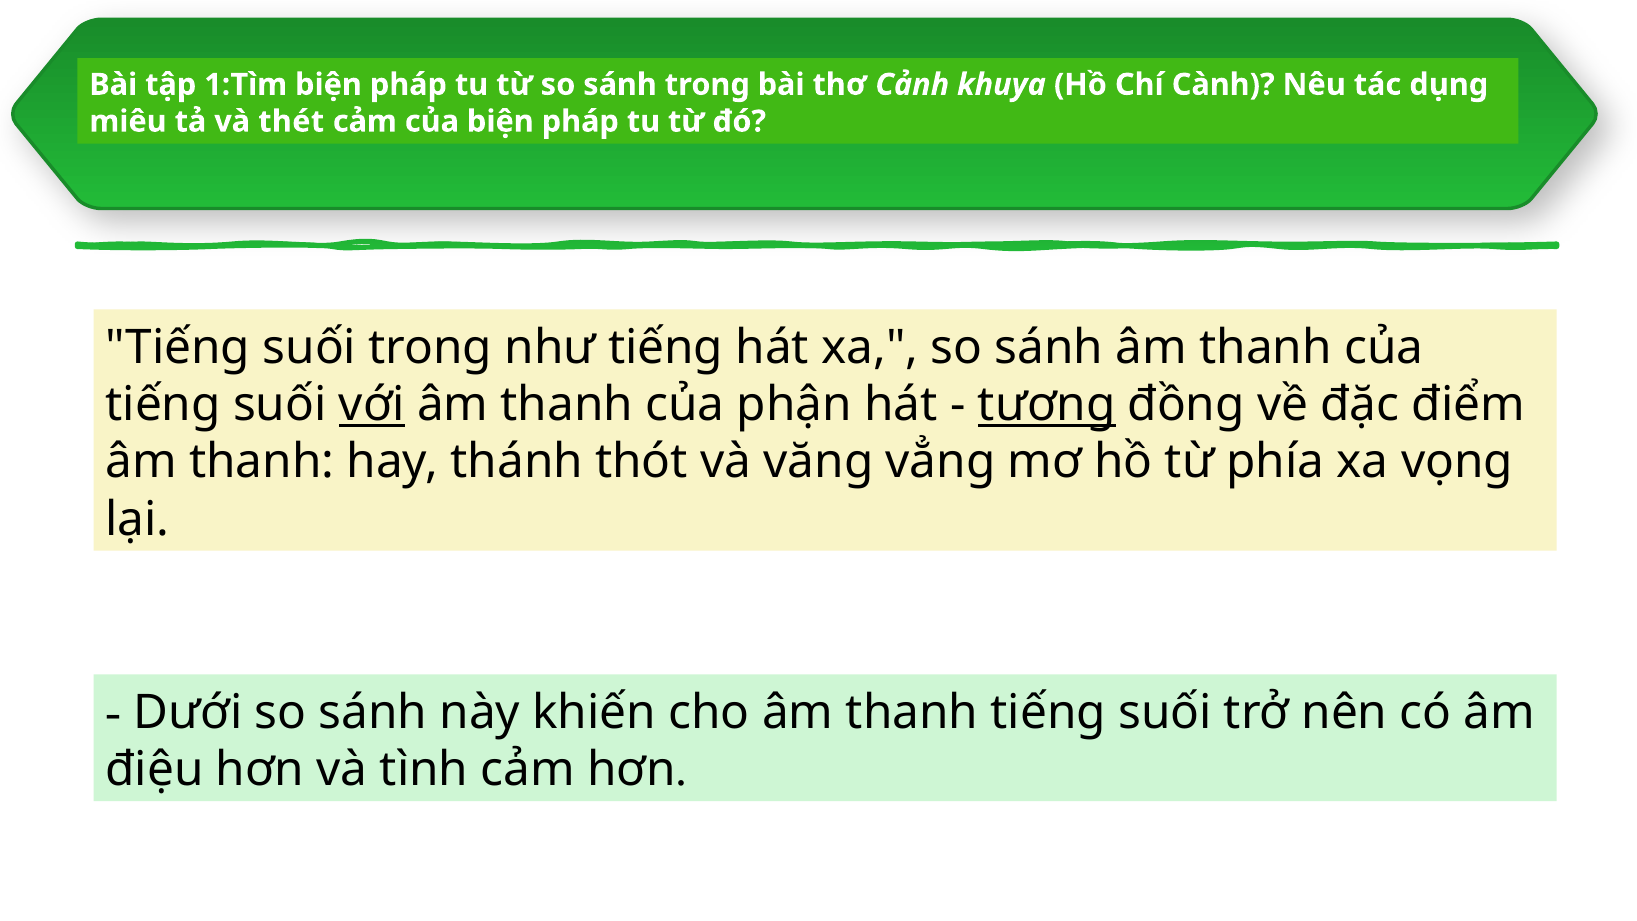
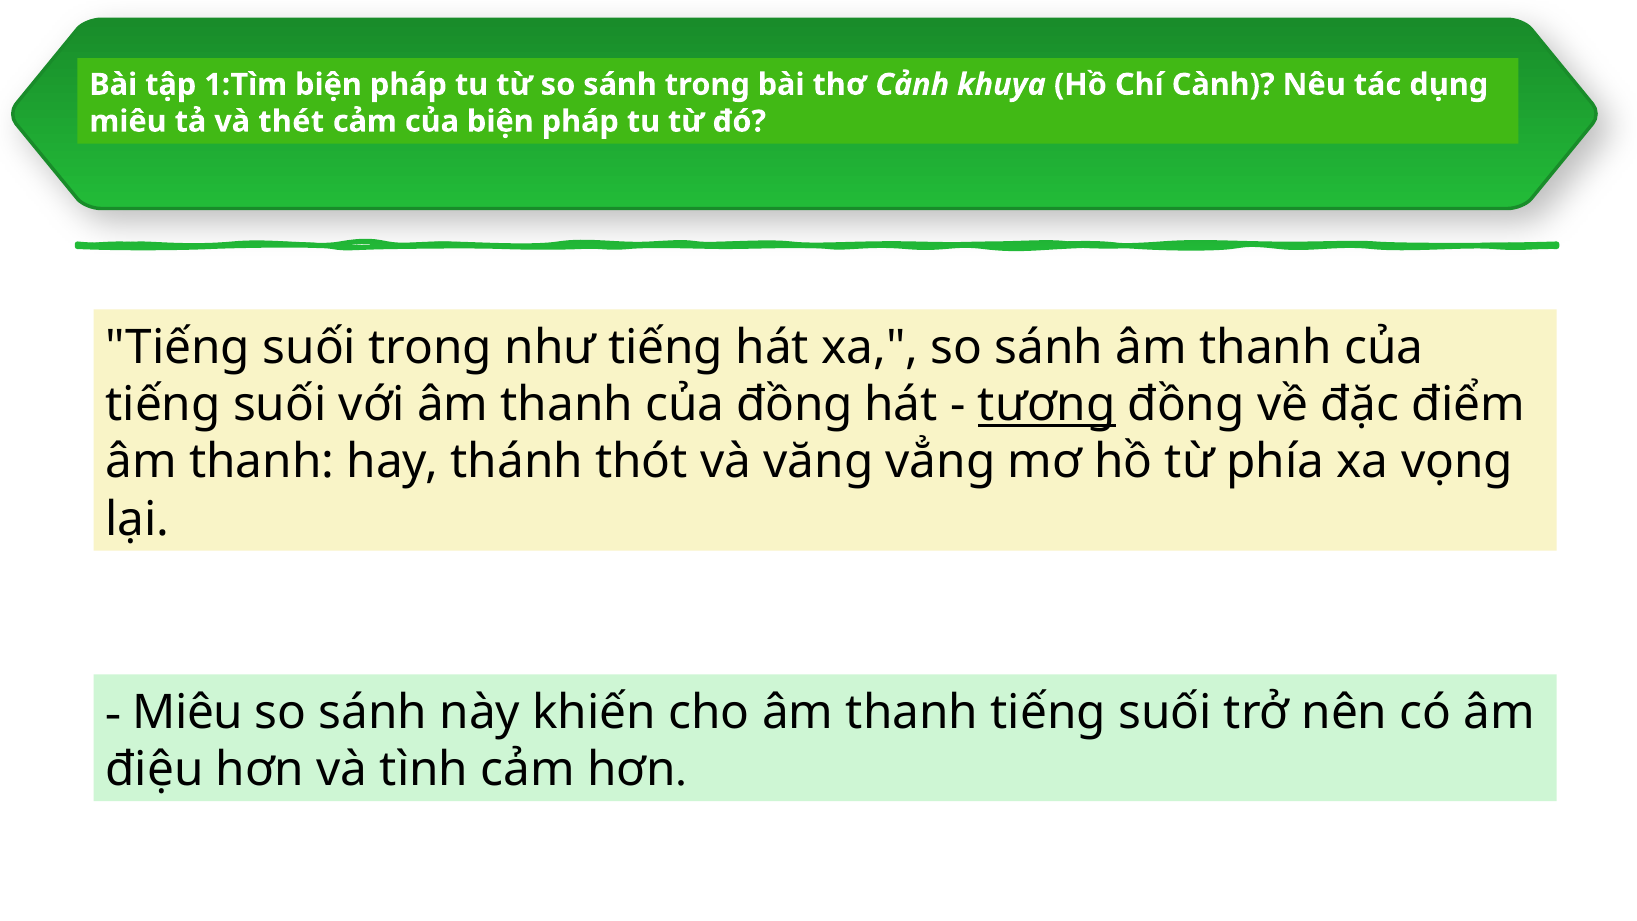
với underline: present -> none
của phận: phận -> đồng
Dưới at (188, 712): Dưới -> Miêu
